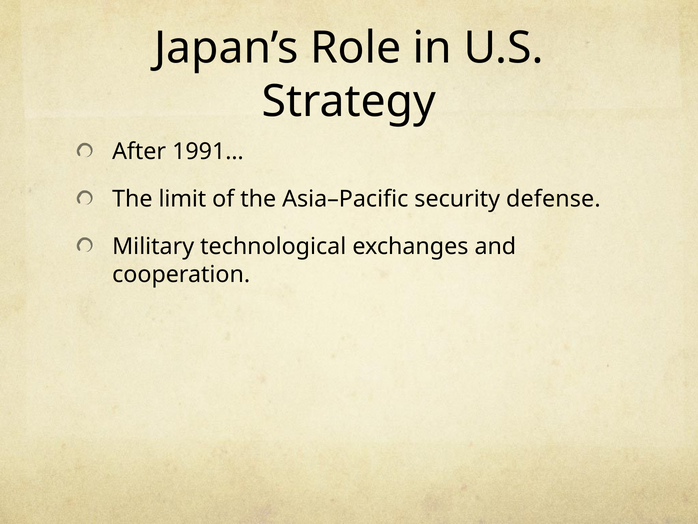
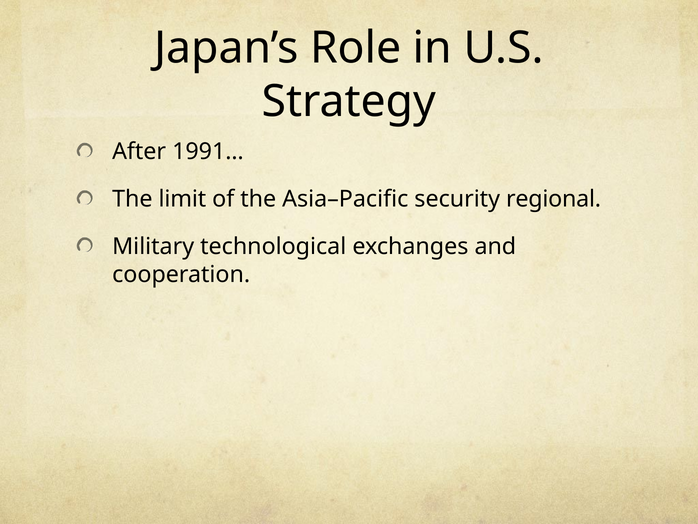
defense: defense -> regional
